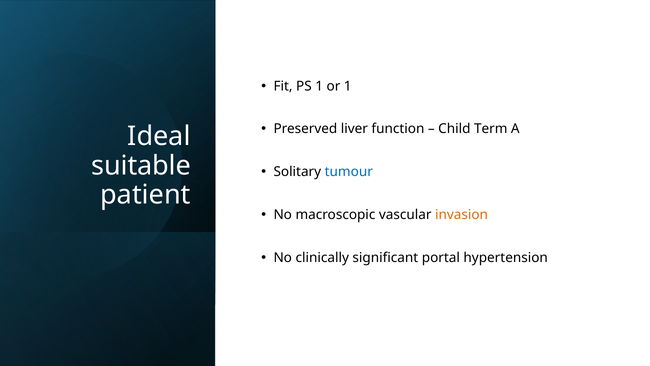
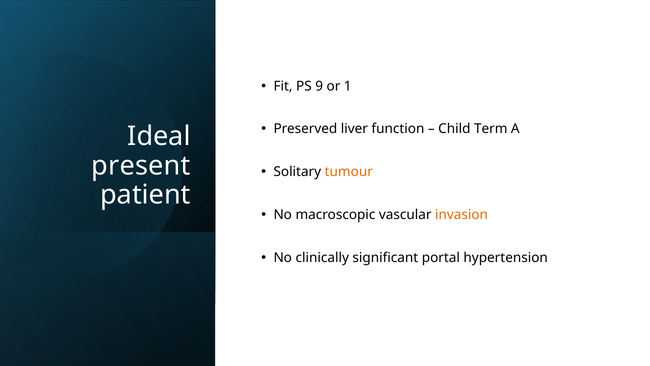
PS 1: 1 -> 9
suitable: suitable -> present
tumour colour: blue -> orange
